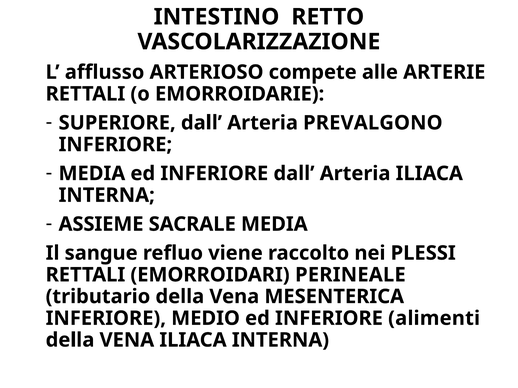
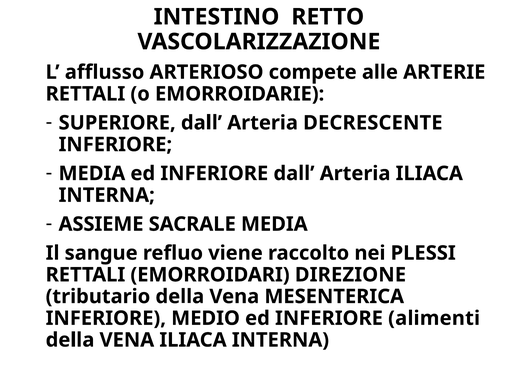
PREVALGONO: PREVALGONO -> DECRESCENTE
PERINEALE: PERINEALE -> DIREZIONE
